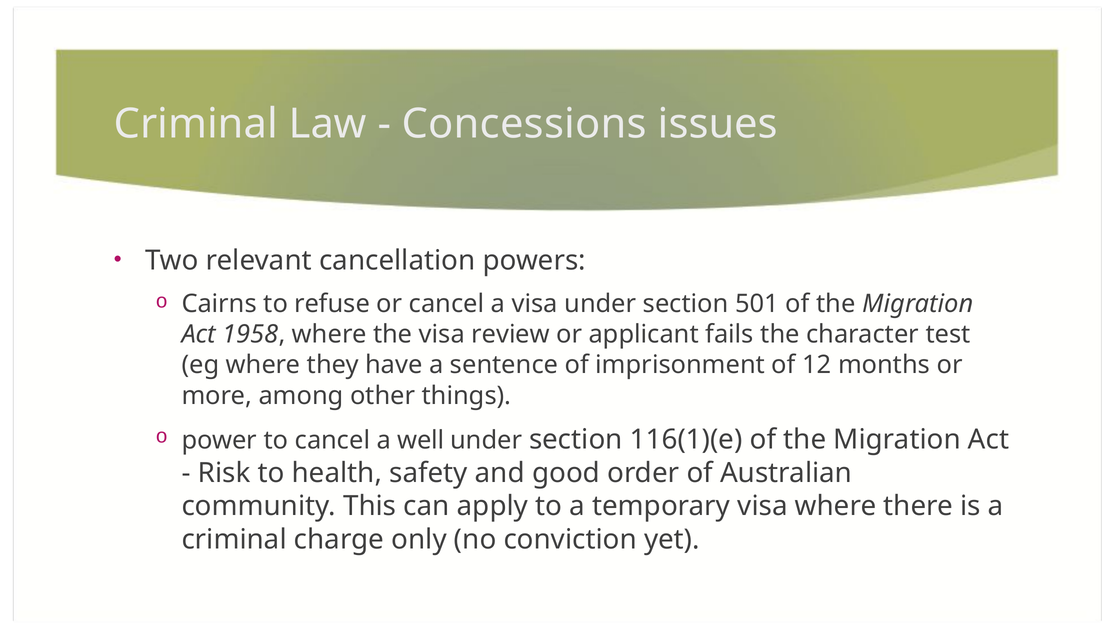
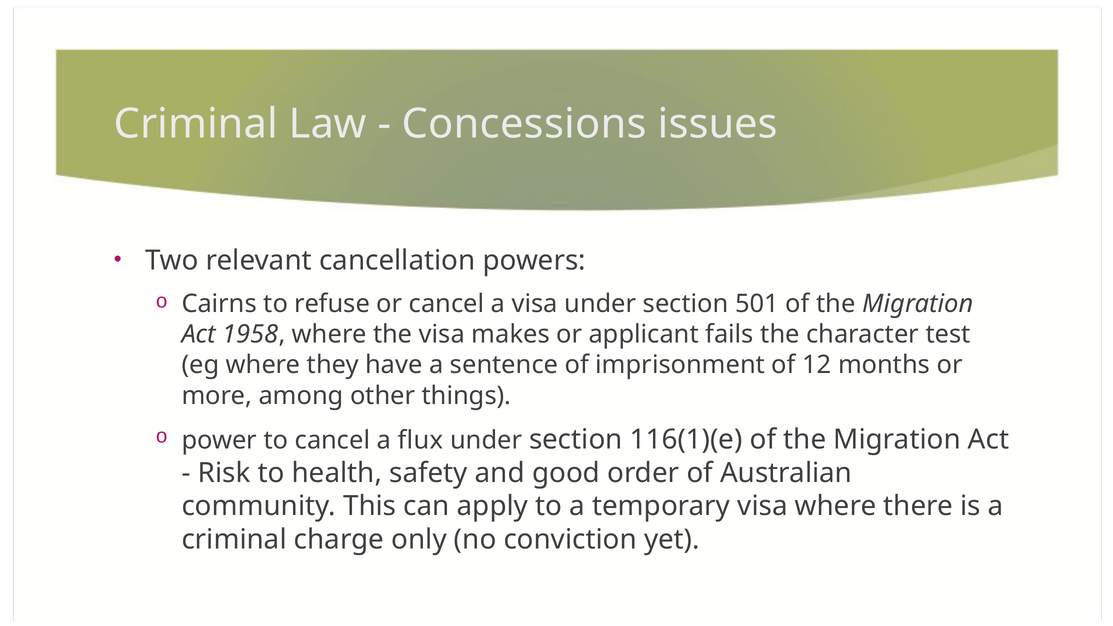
review: review -> makes
well: well -> flux
